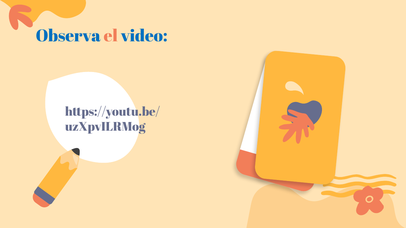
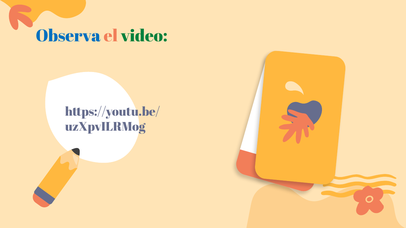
video colour: blue -> green
